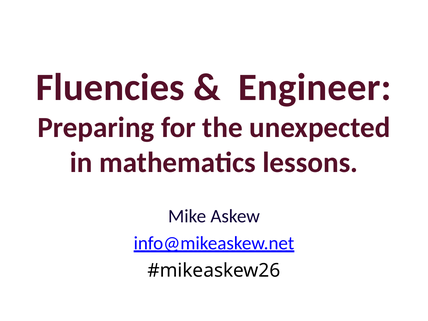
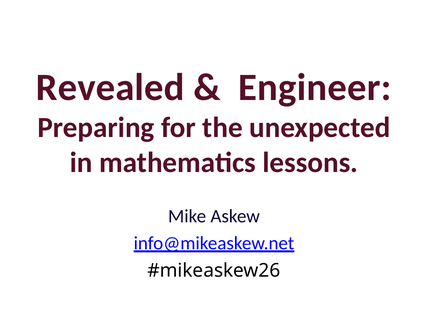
Fluencies: Fluencies -> Revealed
